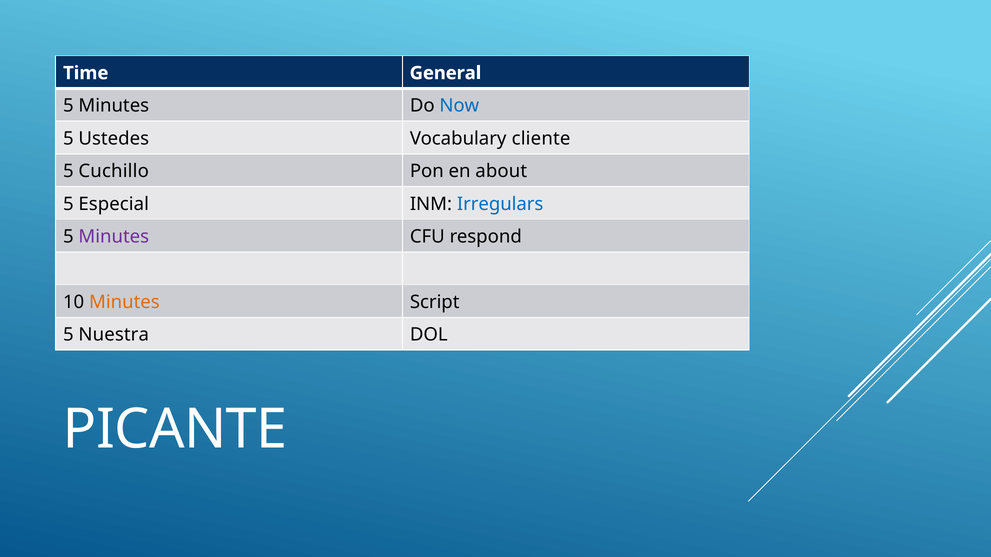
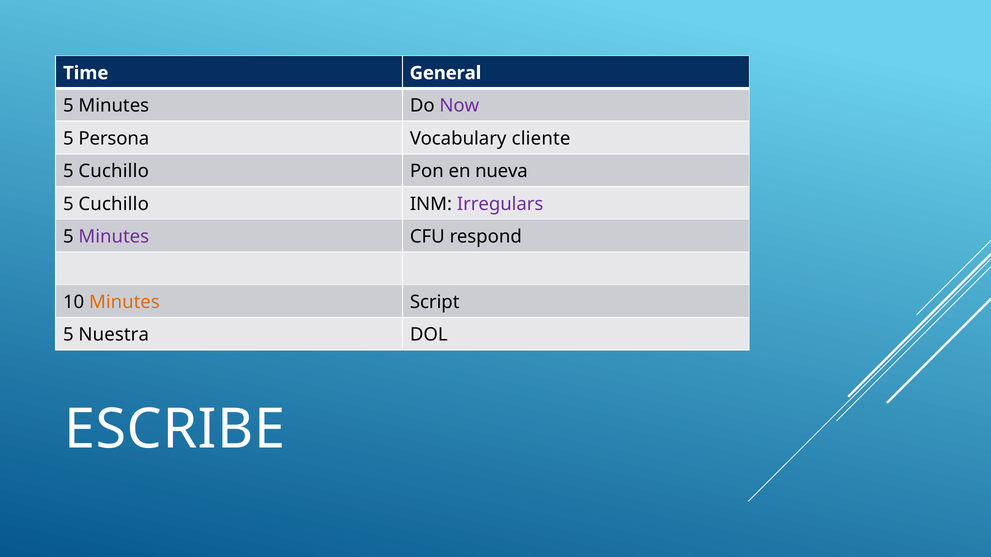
Now colour: blue -> purple
Ustedes: Ustedes -> Persona
about: about -> nueva
Especial at (114, 204): Especial -> Cuchillo
Irregulars colour: blue -> purple
PICANTE: PICANTE -> ESCRIBE
